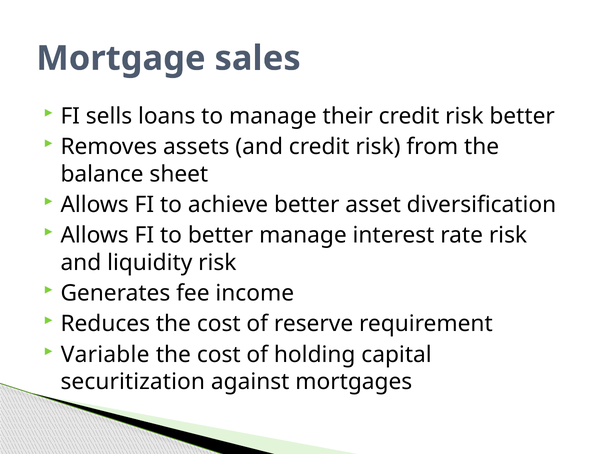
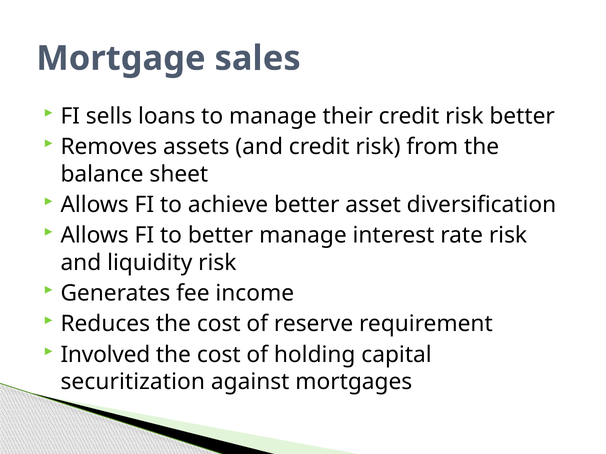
Variable: Variable -> Involved
